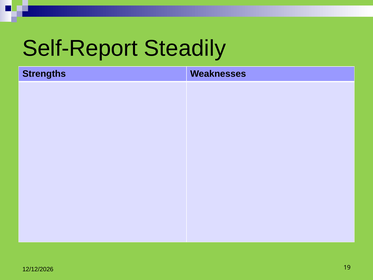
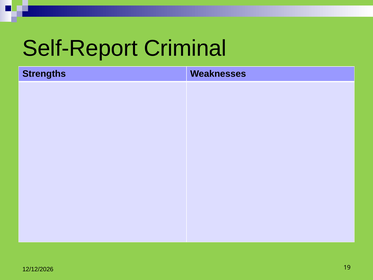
Steadily: Steadily -> Criminal
